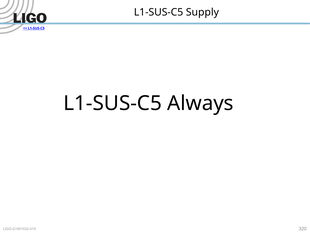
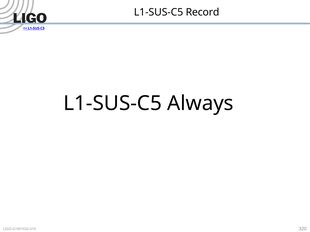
Supply: Supply -> Record
